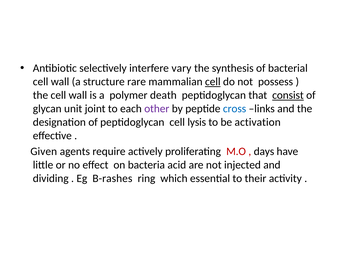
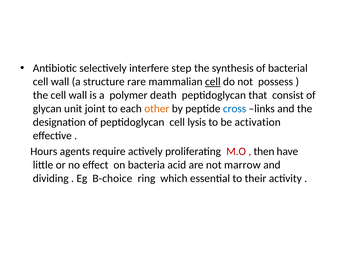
vary: vary -> step
consist underline: present -> none
other colour: purple -> orange
Given: Given -> Hours
days: days -> then
injected: injected -> marrow
B-rashes: B-rashes -> B-choice
